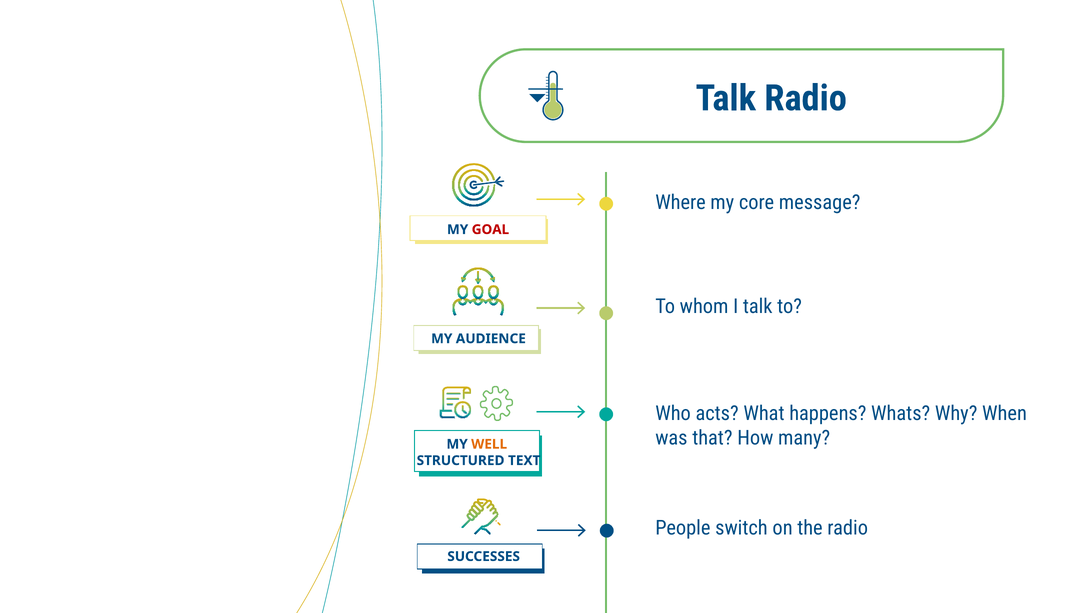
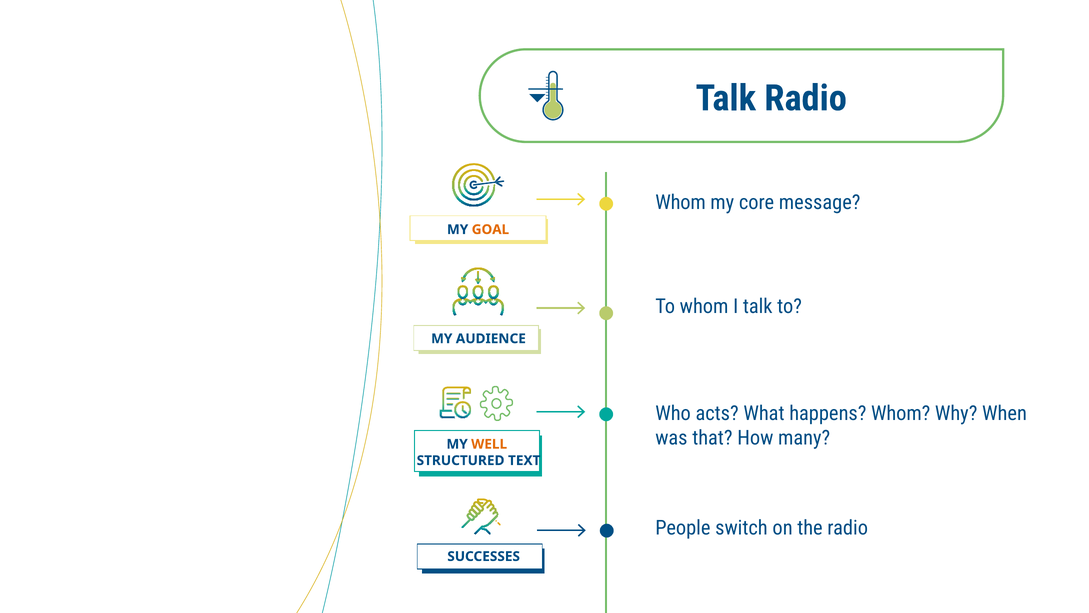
Where at (680, 202): Where -> Whom
GOAL colour: red -> orange
happens Whats: Whats -> Whom
